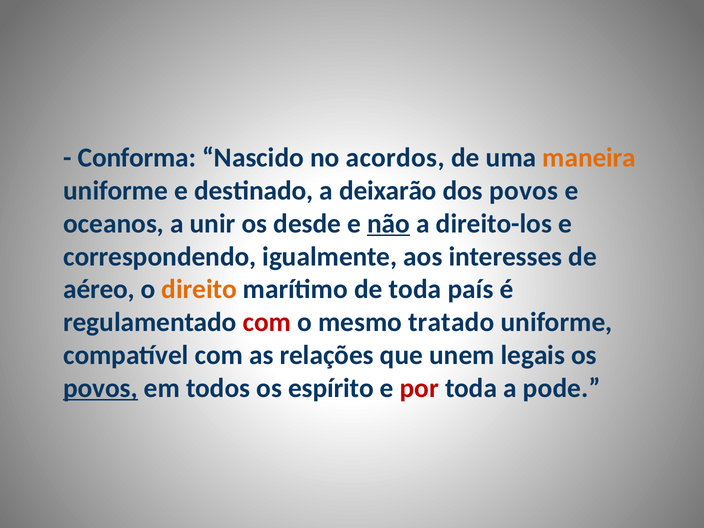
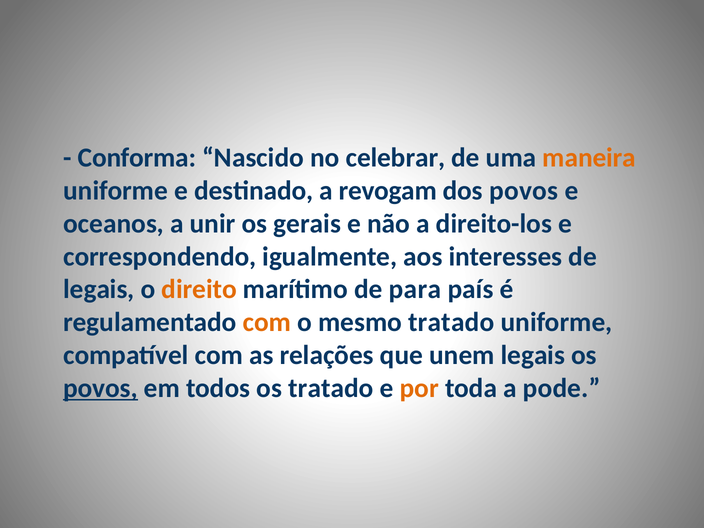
acordos: acordos -> celebrar
deixarão: deixarão -> revogam
desde: desde -> gerais
não underline: present -> none
aéreo at (99, 289): aéreo -> legais
de toda: toda -> para
com at (267, 322) colour: red -> orange
os espírito: espírito -> tratado
por colour: red -> orange
